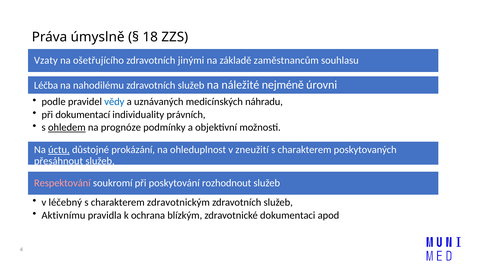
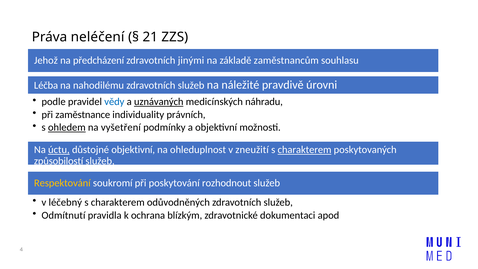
úmyslně: úmyslně -> neléčení
18: 18 -> 21
Vzaty: Vzaty -> Jehož
ošetřujícího: ošetřujícího -> předcházení
nejméně: nejméně -> pravdivě
uznávaných underline: none -> present
dokumentací: dokumentací -> zaměstnance
prognóze: prognóze -> vyšetření
důstojné prokázání: prokázání -> objektivní
charakterem at (305, 150) underline: none -> present
přesáhnout: přesáhnout -> způsobilostí
Respektování colour: pink -> yellow
zdravotnickým: zdravotnickým -> odůvodněných
Aktivnímu: Aktivnímu -> Odmítnutí
